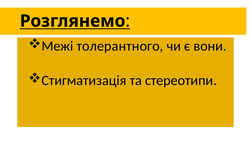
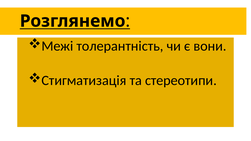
толерантного: толерантного -> толерантність
